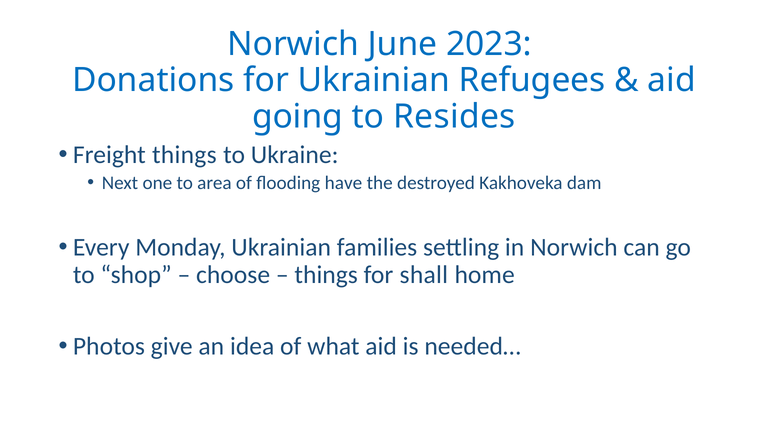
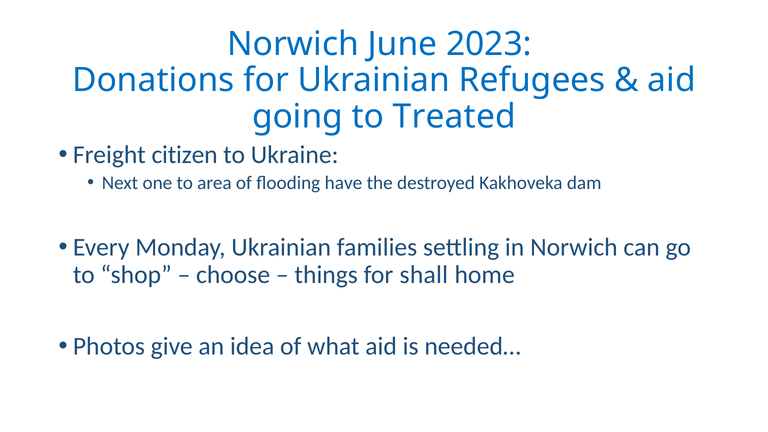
Resides: Resides -> Treated
Freight things: things -> citizen
